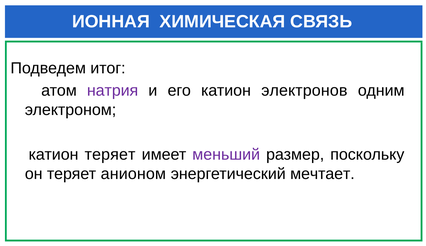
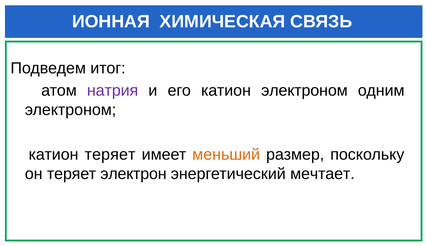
катион электронов: электронов -> электроном
меньший colour: purple -> orange
анионом: анионом -> электрон
